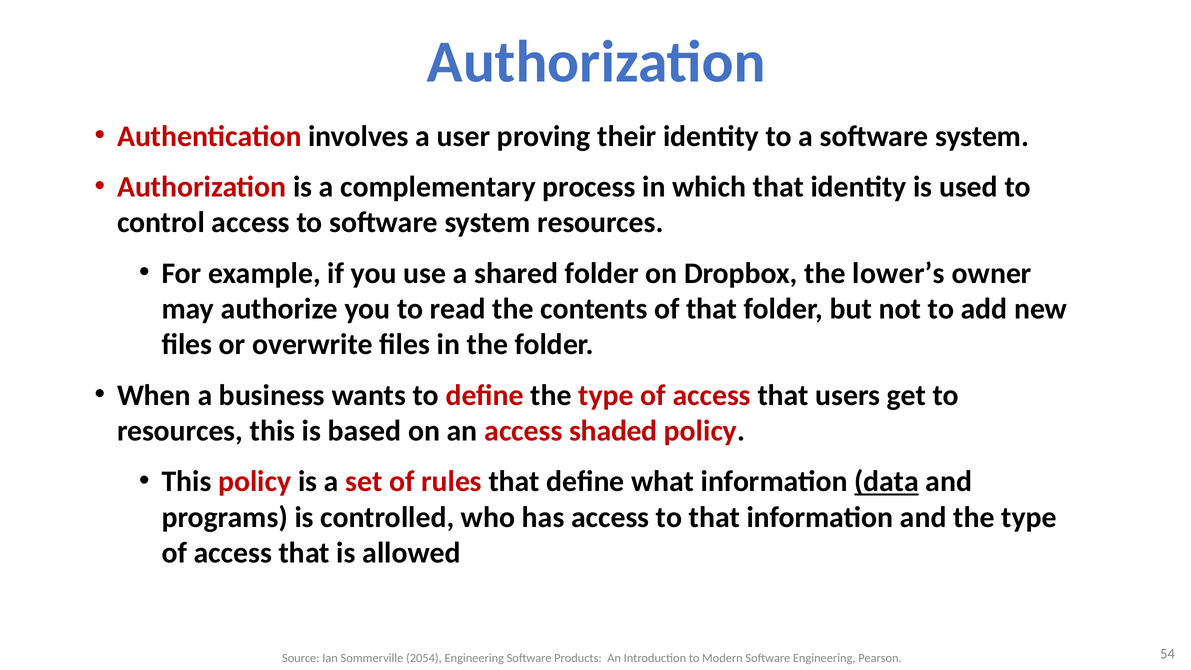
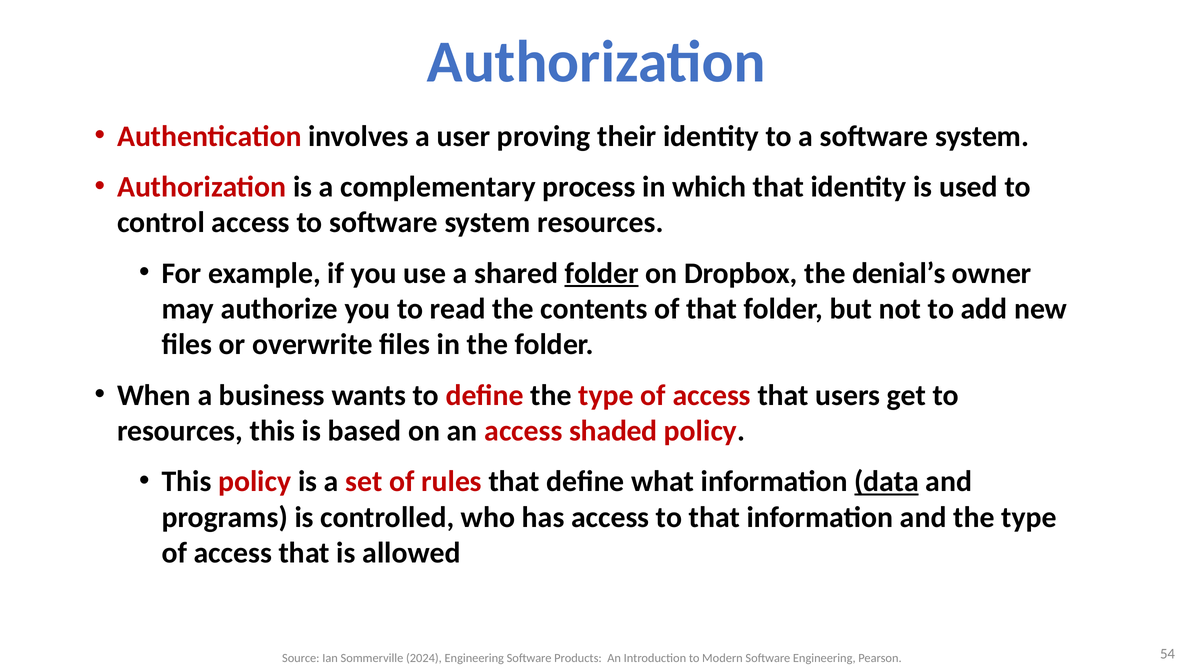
folder at (602, 273) underline: none -> present
lower’s: lower’s -> denial’s
2054: 2054 -> 2024
